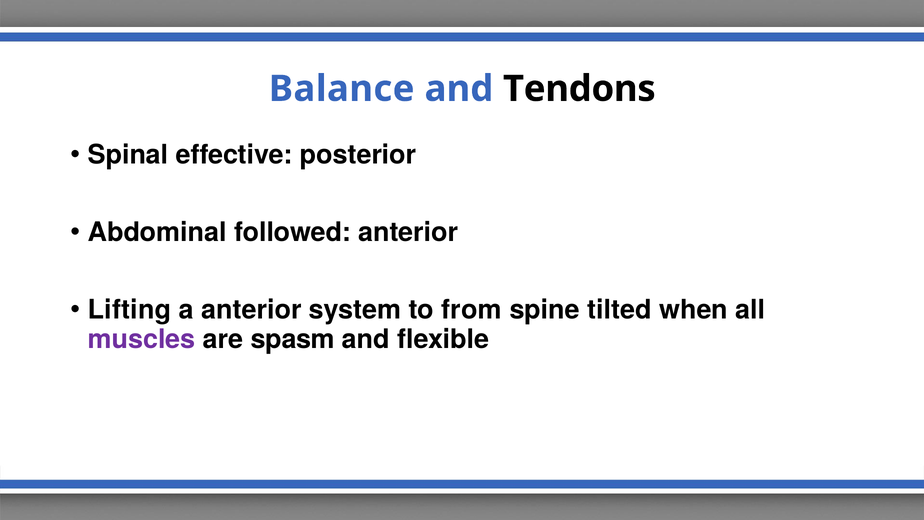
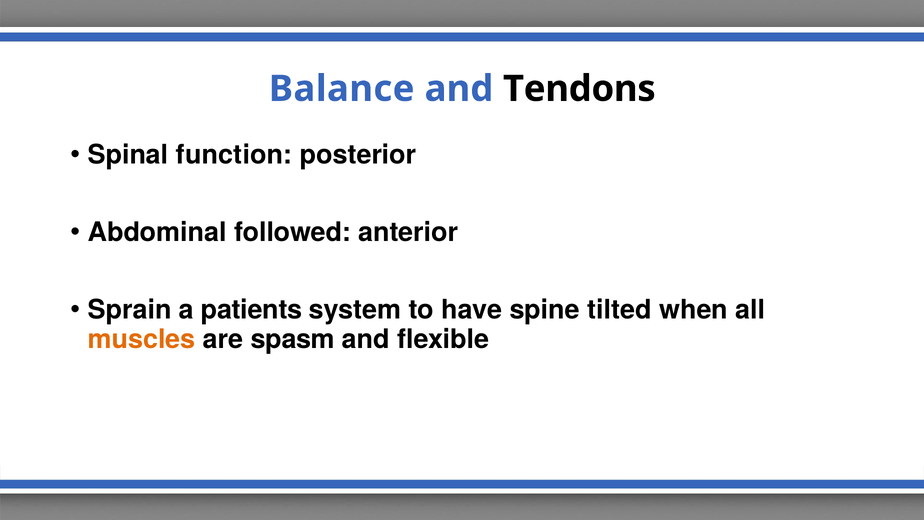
effective: effective -> function
Lifting: Lifting -> Sprain
a anterior: anterior -> patients
from: from -> have
muscles colour: purple -> orange
